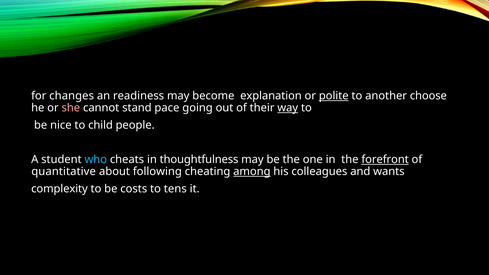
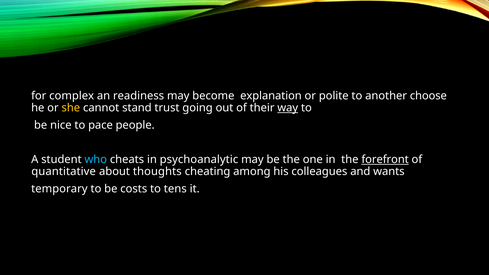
changes: changes -> complex
polite underline: present -> none
she colour: pink -> yellow
pace: pace -> trust
child: child -> pace
thoughtfulness: thoughtfulness -> psychoanalytic
following: following -> thoughts
among underline: present -> none
complexity: complexity -> temporary
